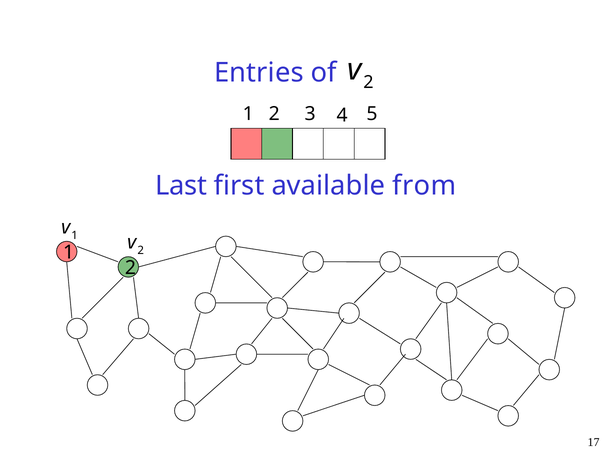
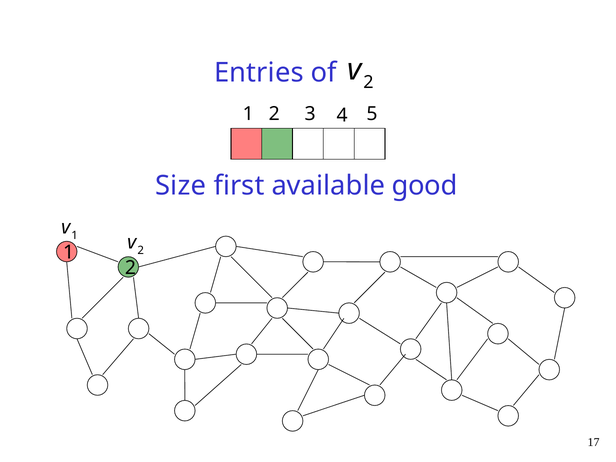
Last: Last -> Size
from: from -> good
